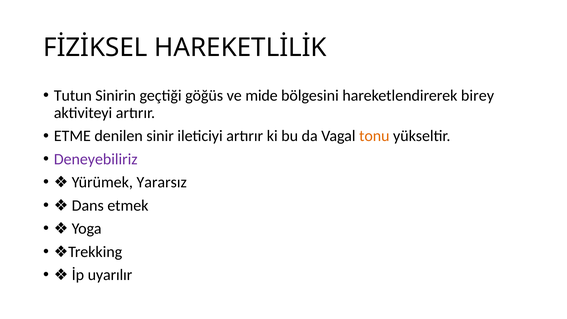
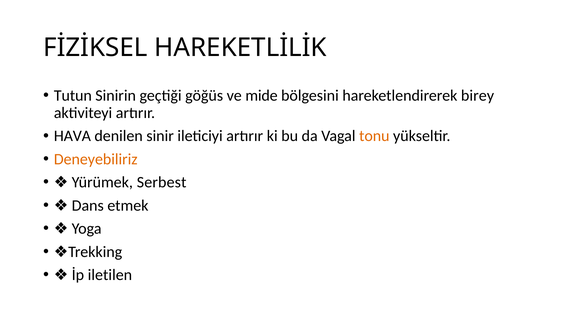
ETME: ETME -> HAVA
Deneyebiliriz colour: purple -> orange
Yararsız: Yararsız -> Serbest
uyarılır: uyarılır -> iletilen
